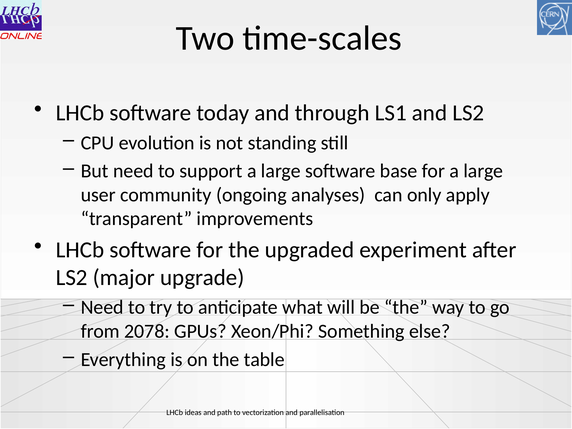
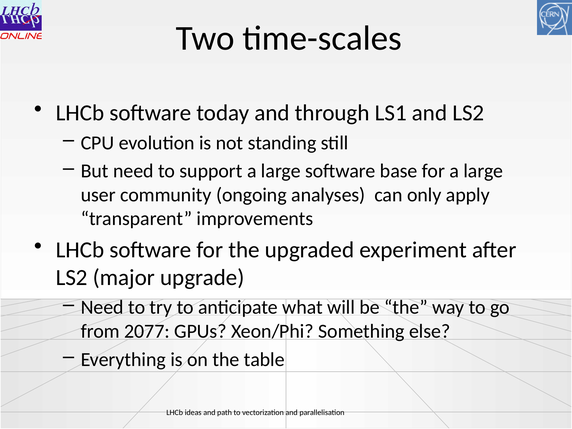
2078: 2078 -> 2077
